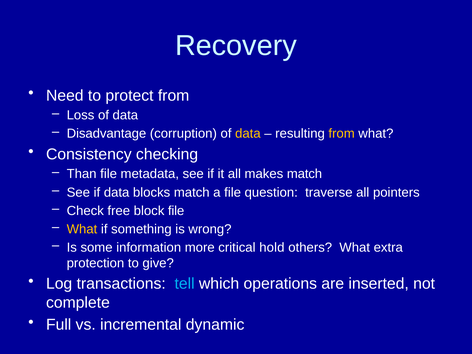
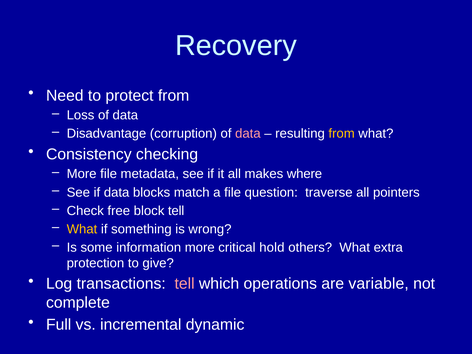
data at (248, 134) colour: yellow -> pink
Than at (82, 174): Than -> More
makes match: match -> where
block file: file -> tell
tell at (185, 284) colour: light blue -> pink
inserted: inserted -> variable
